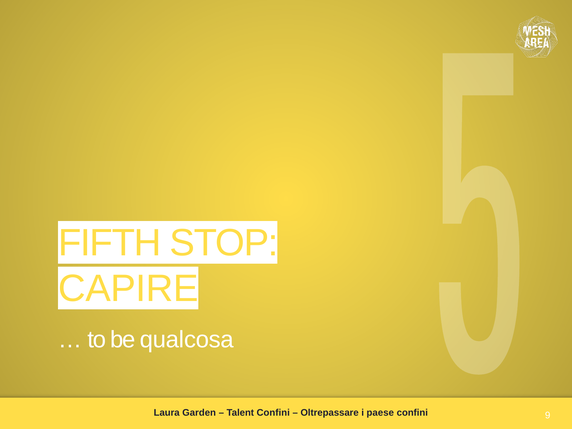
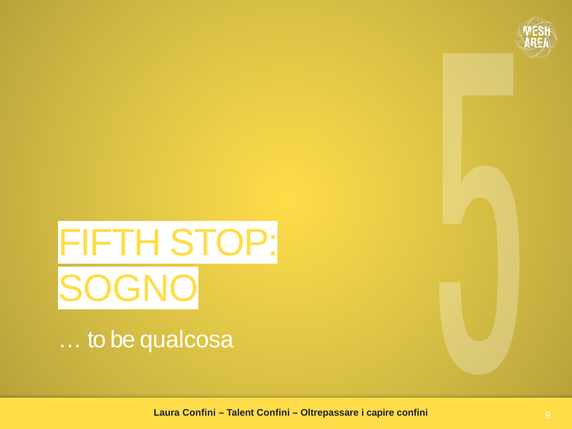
CAPIRE: CAPIRE -> SOGNO
Laura Garden: Garden -> Confini
paese: paese -> capire
